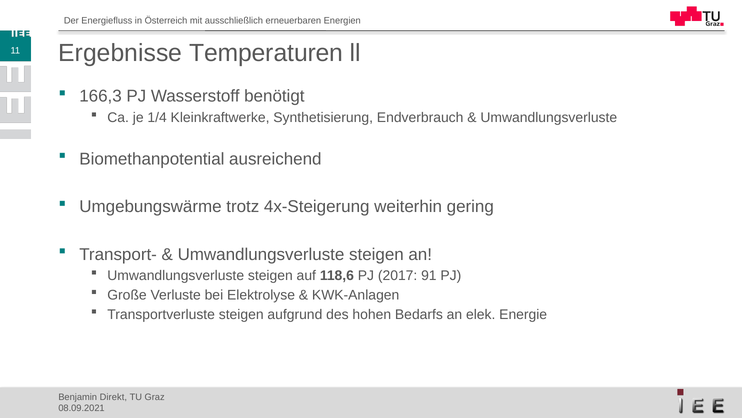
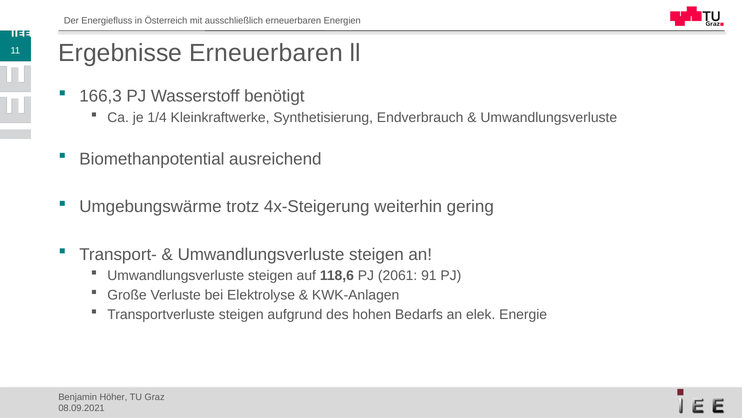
Ergebnisse Temperaturen: Temperaturen -> Erneuerbaren
2017: 2017 -> 2061
Direkt: Direkt -> Höher
